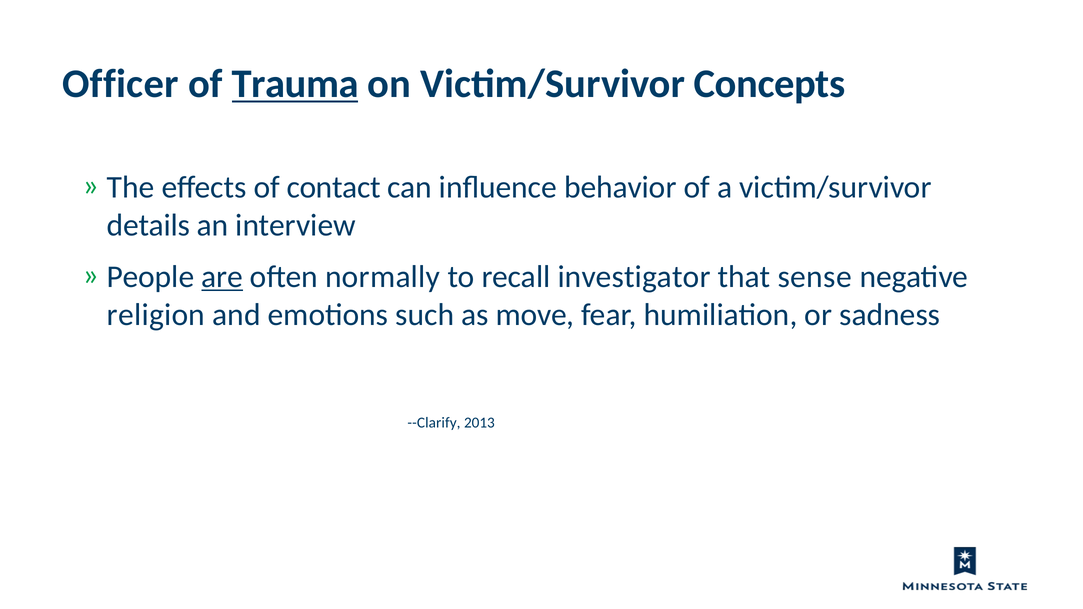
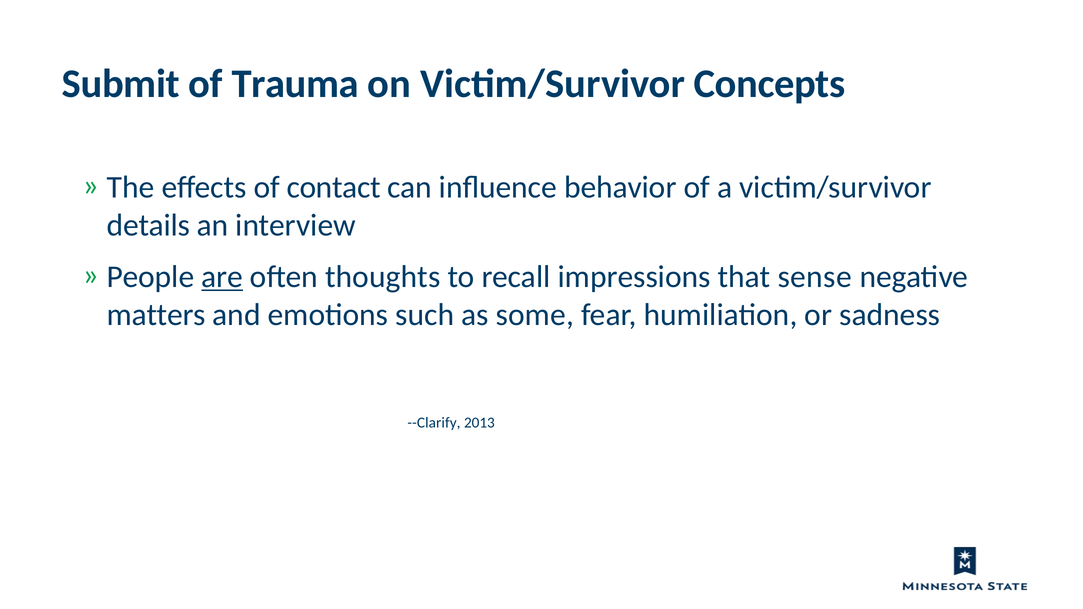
Officer: Officer -> Submit
Trauma underline: present -> none
normally: normally -> thoughts
investigator: investigator -> impressions
religion: religion -> matters
move: move -> some
